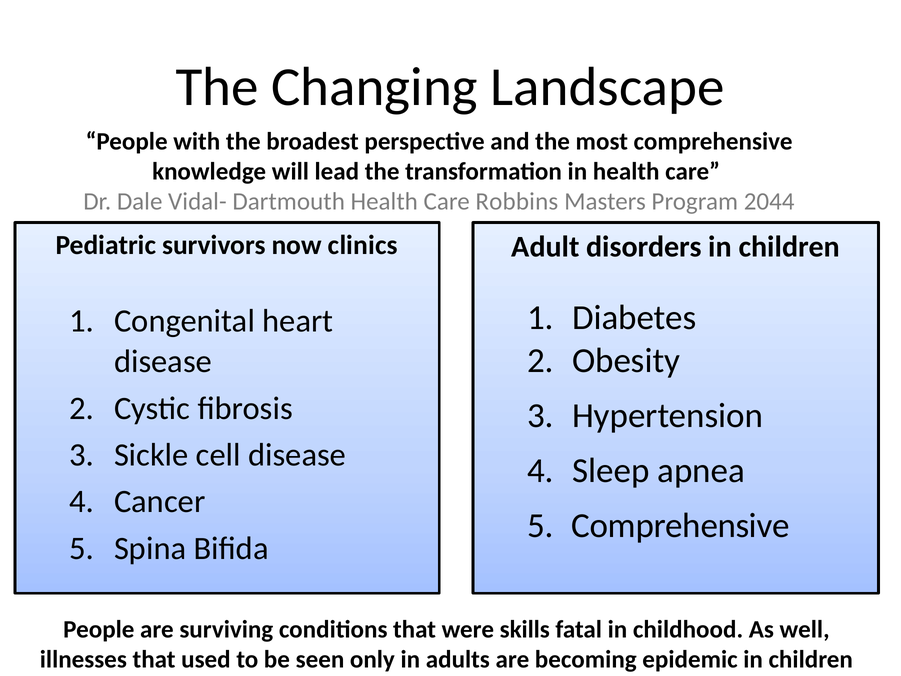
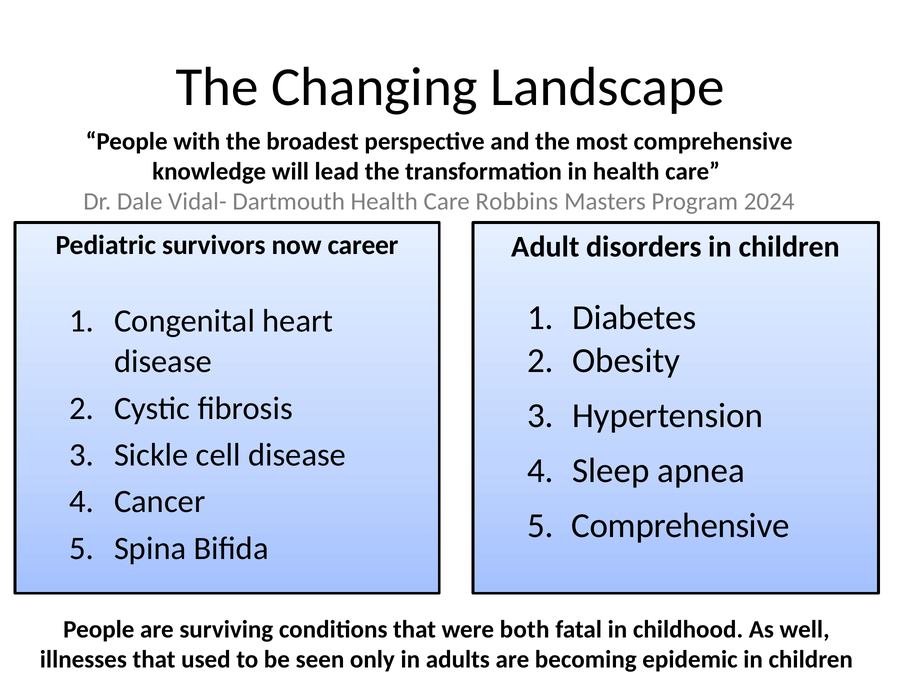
2044: 2044 -> 2024
clinics: clinics -> career
skills: skills -> both
